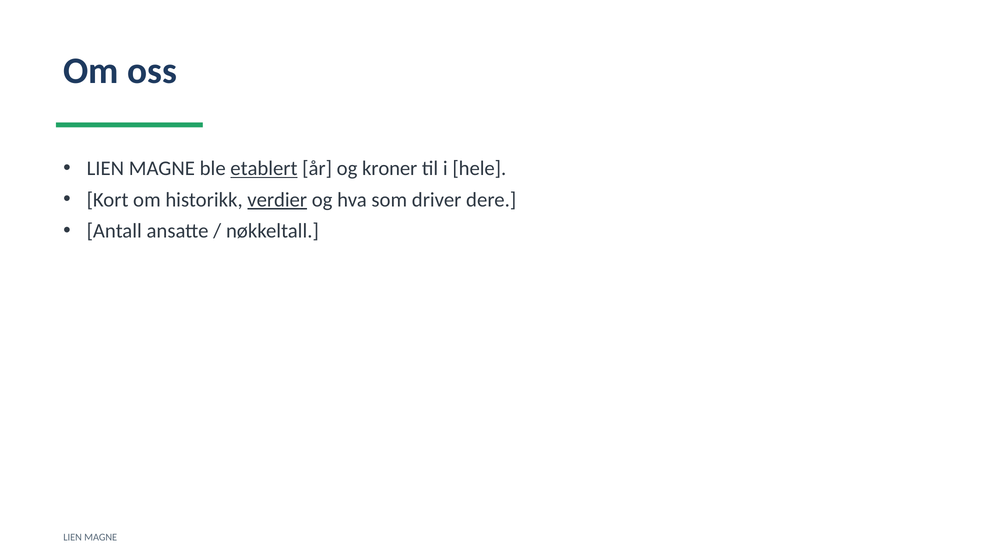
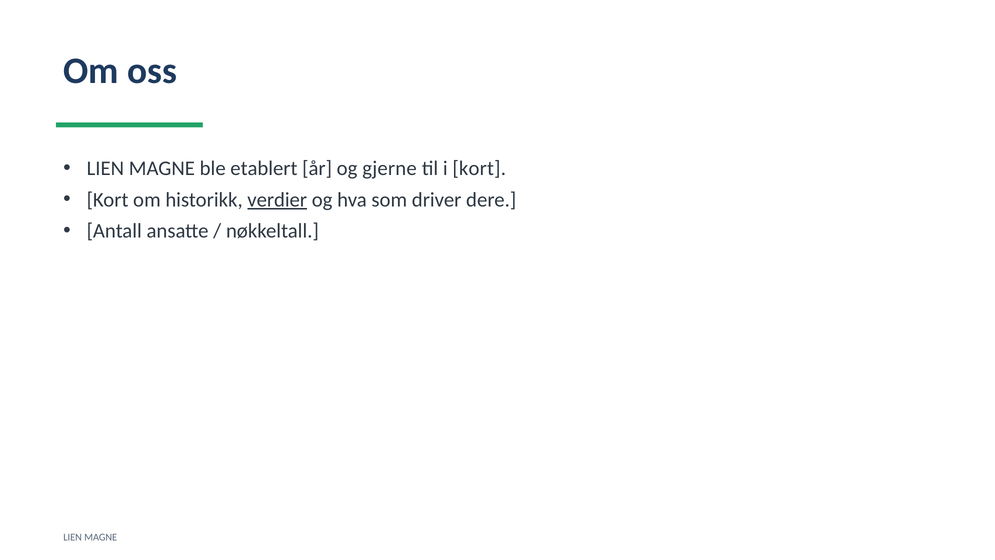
etablert underline: present -> none
kroner: kroner -> gjerne
i hele: hele -> kort
